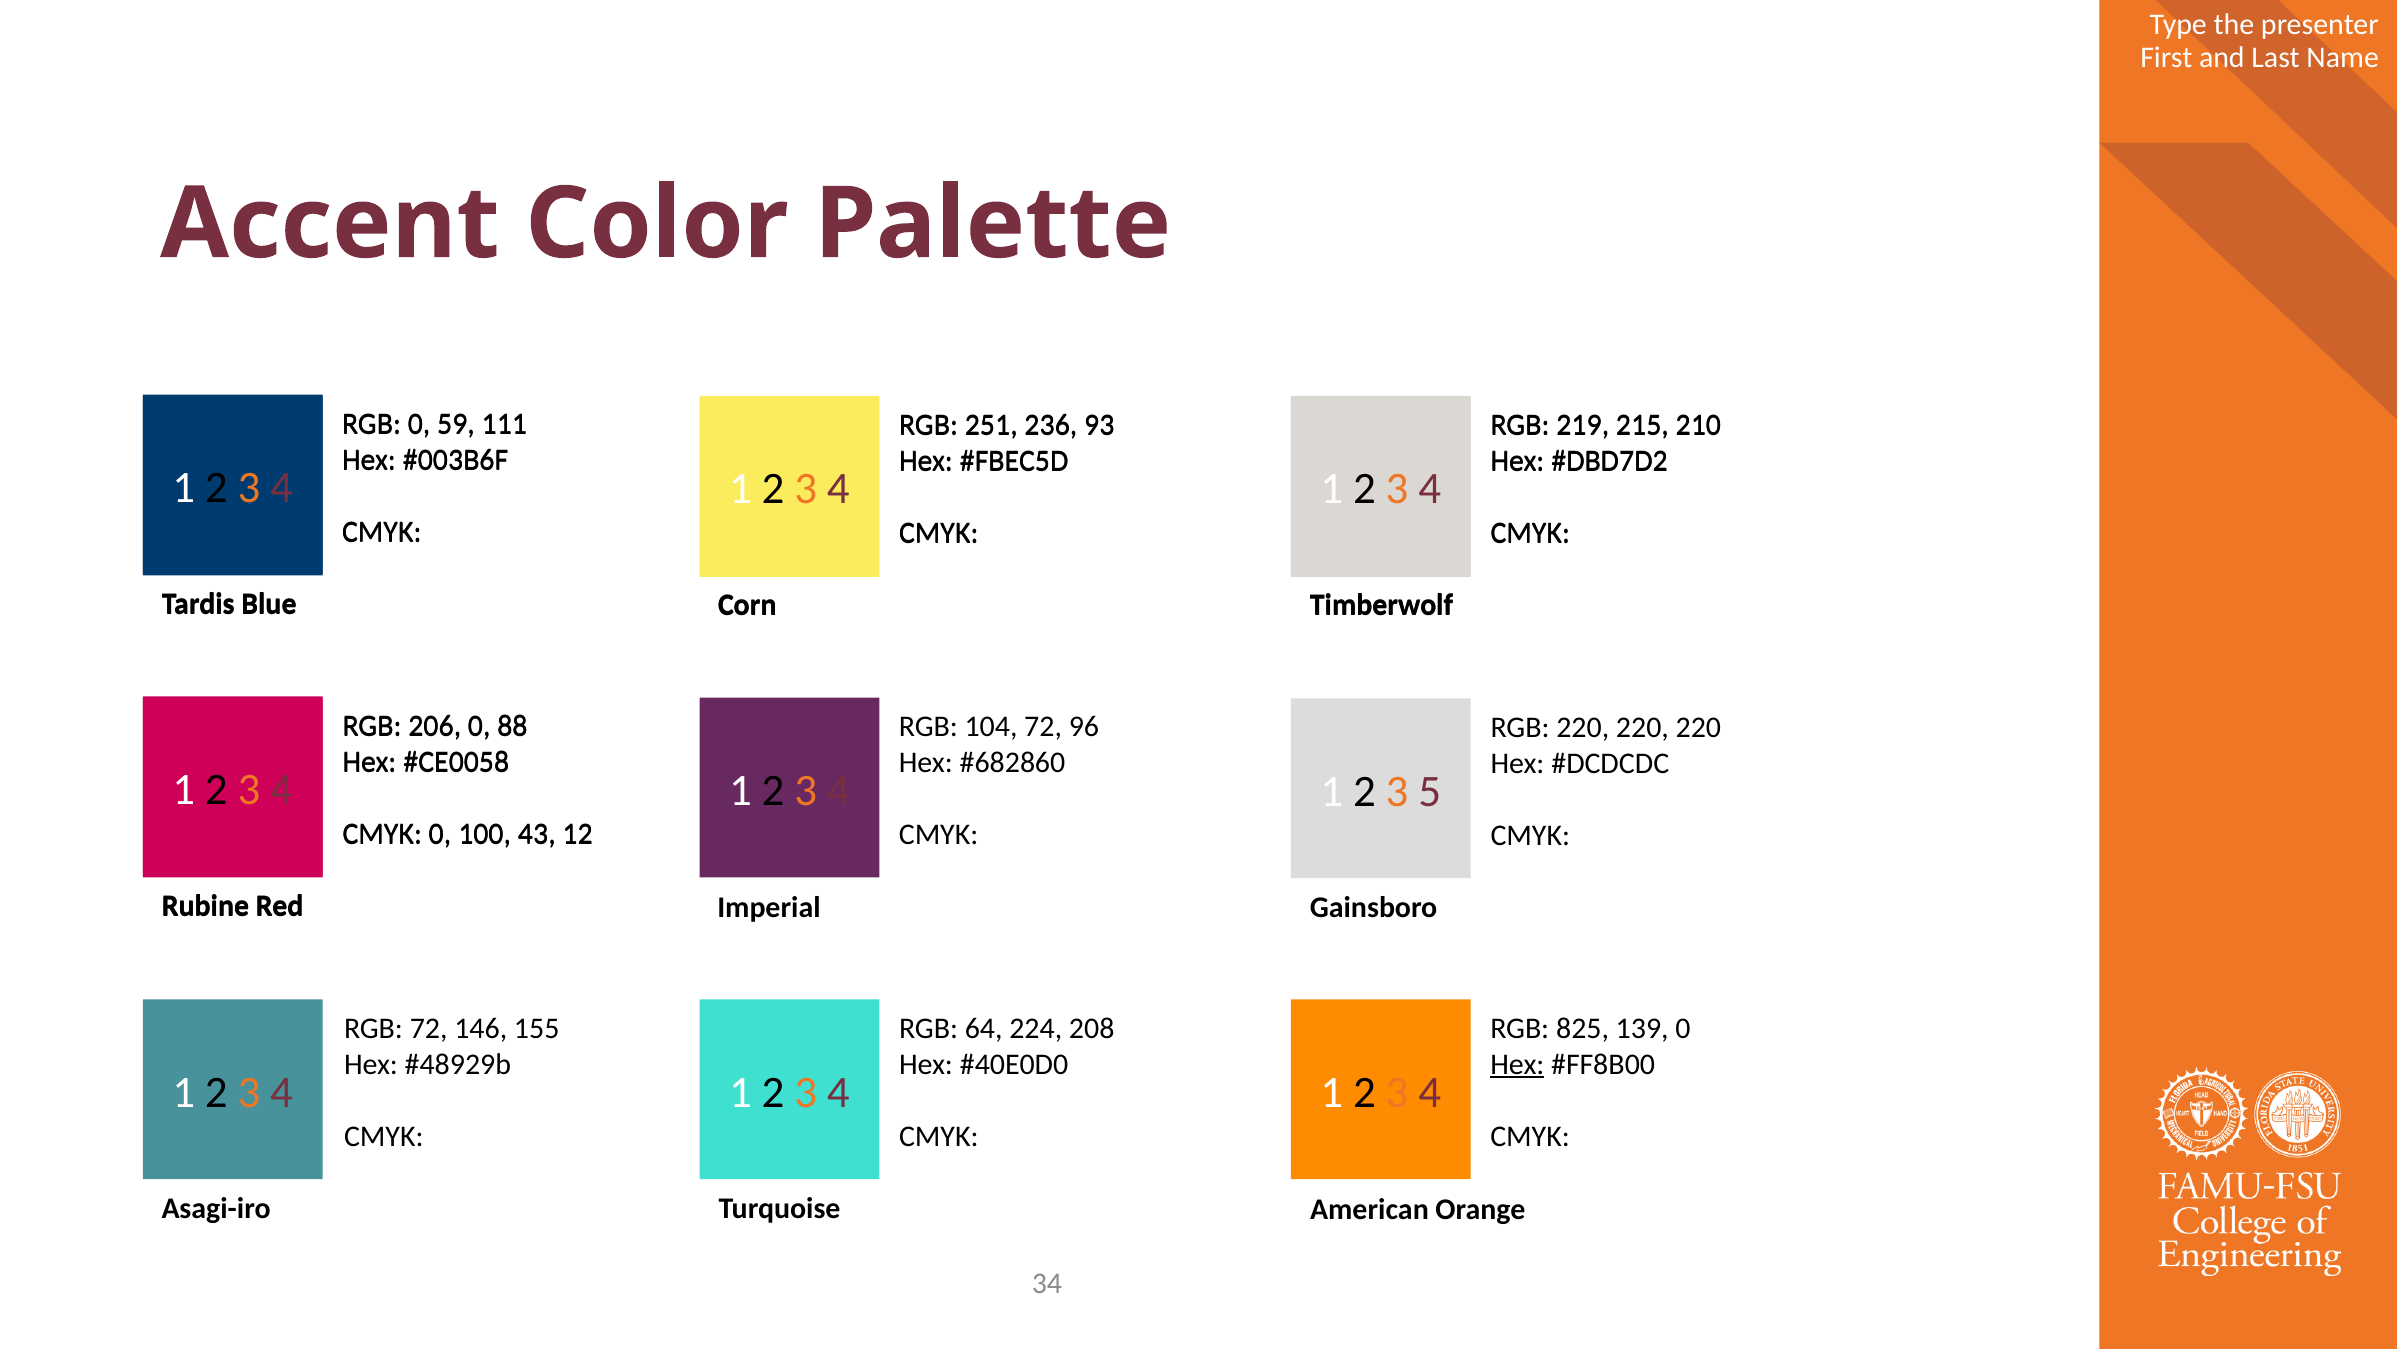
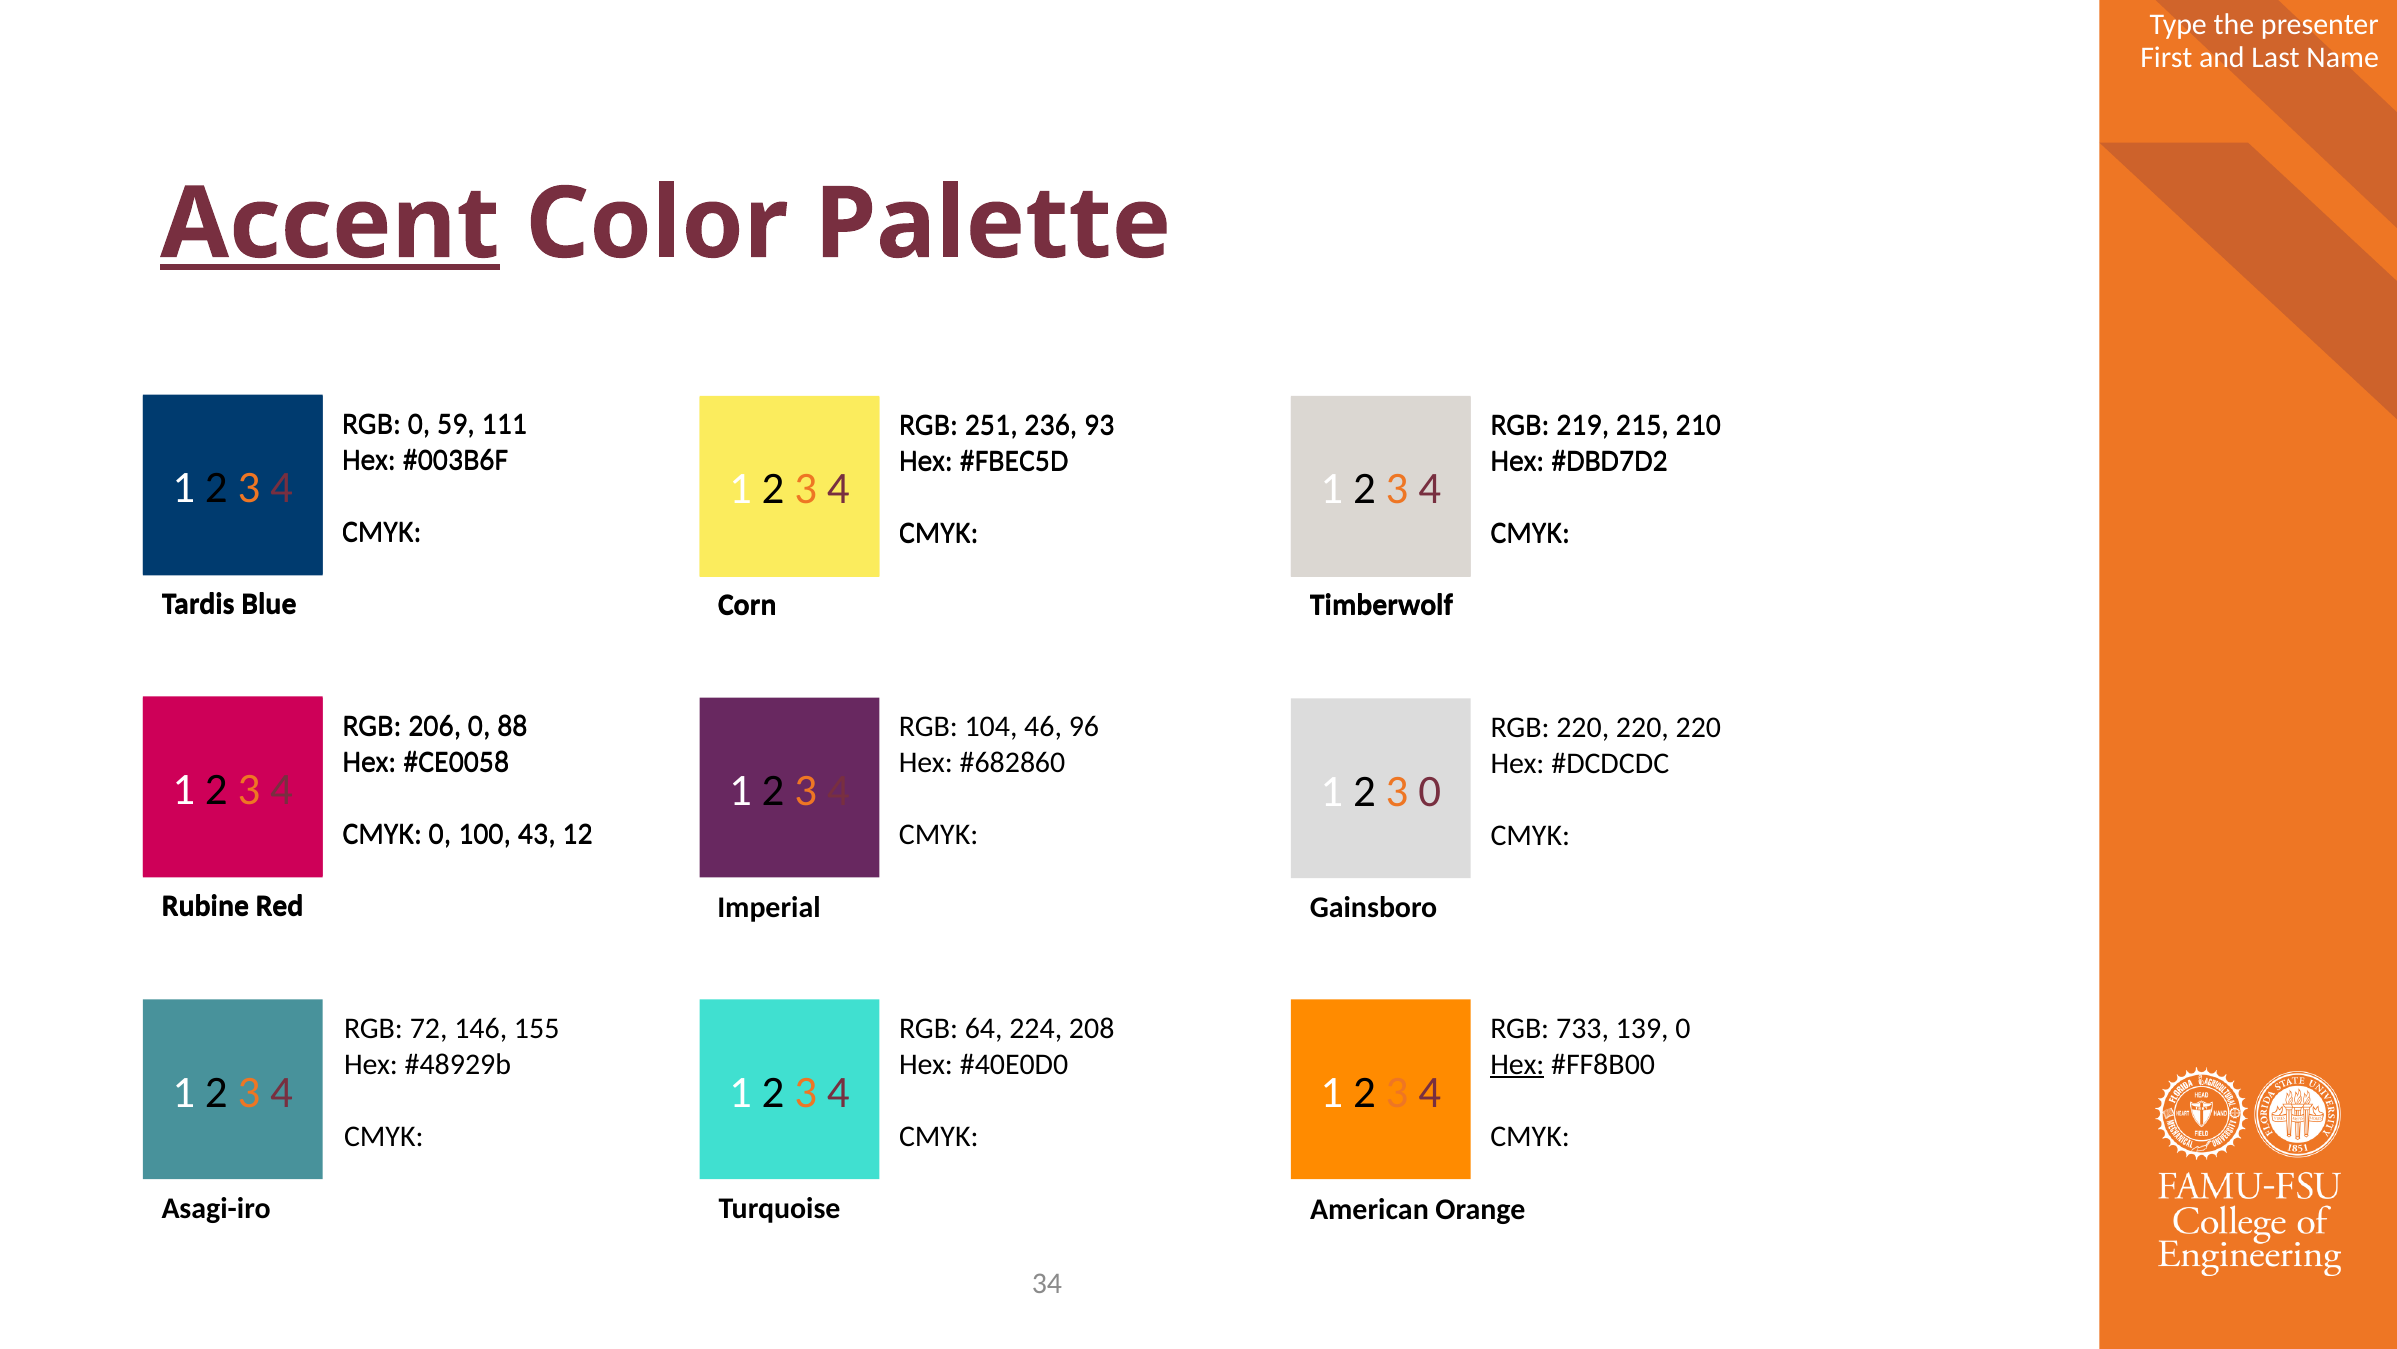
Accent underline: none -> present
104 72: 72 -> 46
3 5: 5 -> 0
825: 825 -> 733
